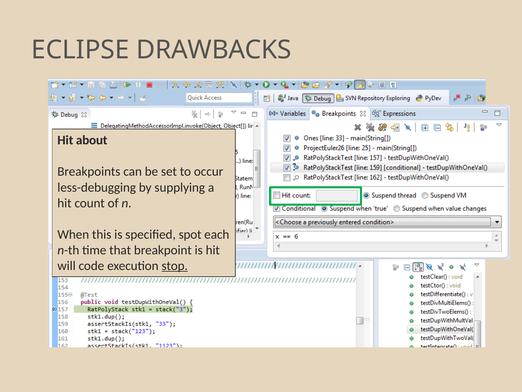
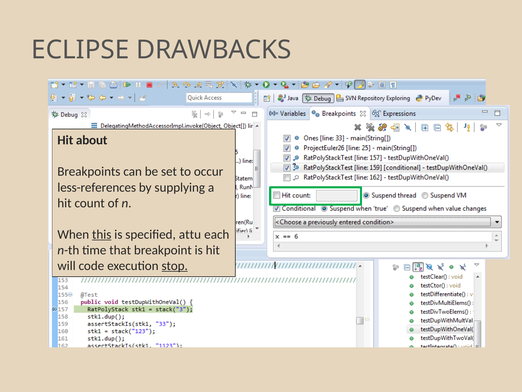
less-debugging: less-debugging -> less-references
this underline: none -> present
spot: spot -> attu
